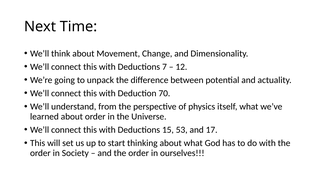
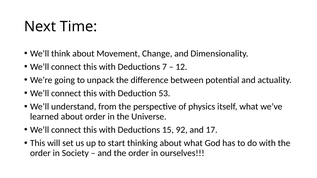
70: 70 -> 53
53: 53 -> 92
